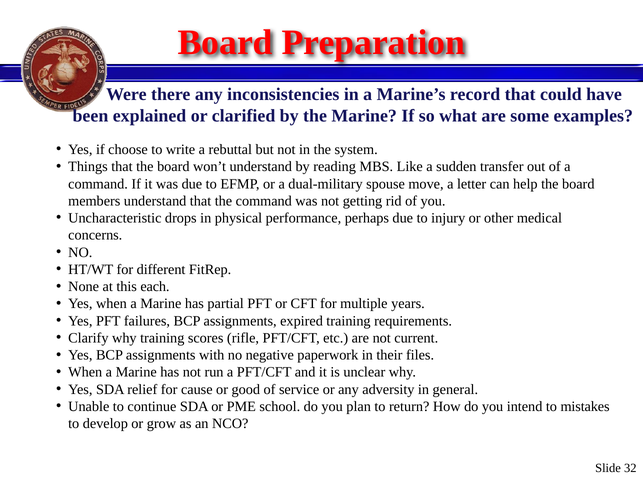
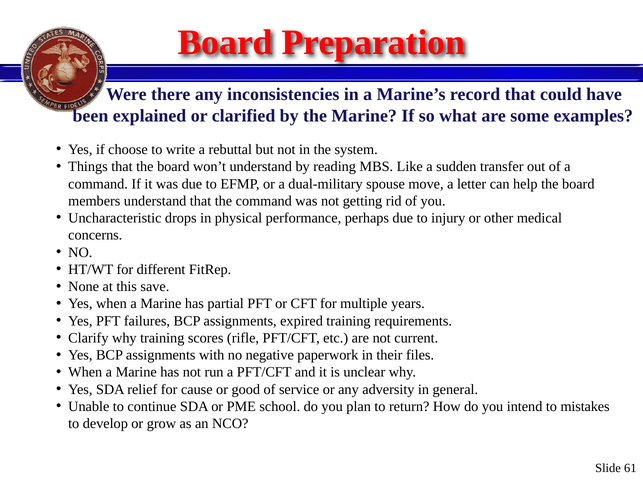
each: each -> save
32: 32 -> 61
